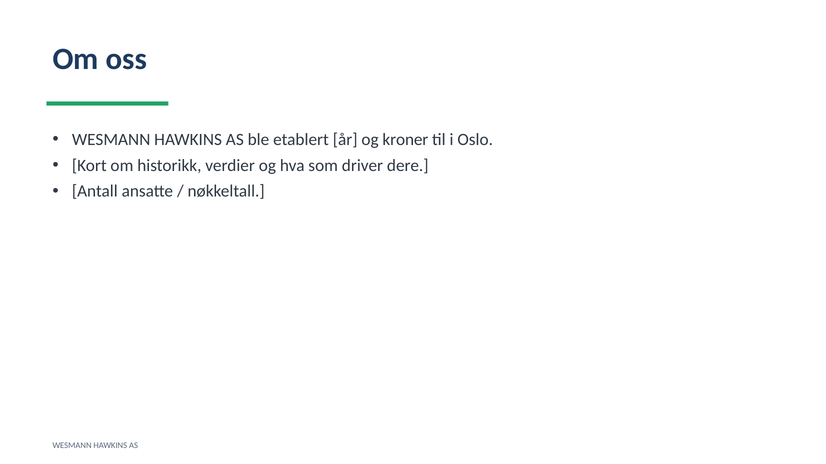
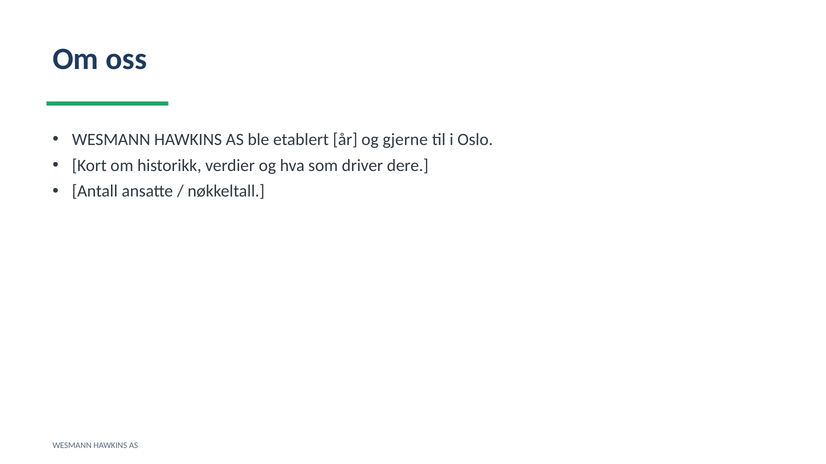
kroner: kroner -> gjerne
